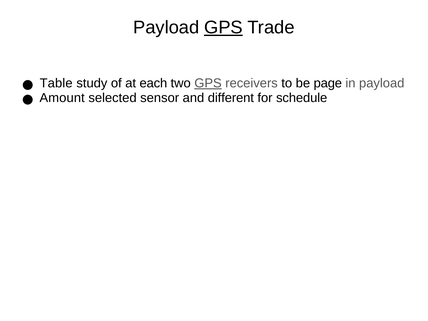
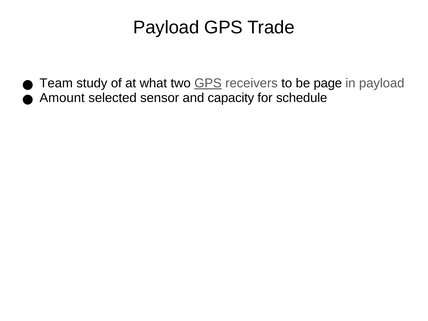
GPS at (223, 27) underline: present -> none
Table: Table -> Team
each: each -> what
different: different -> capacity
